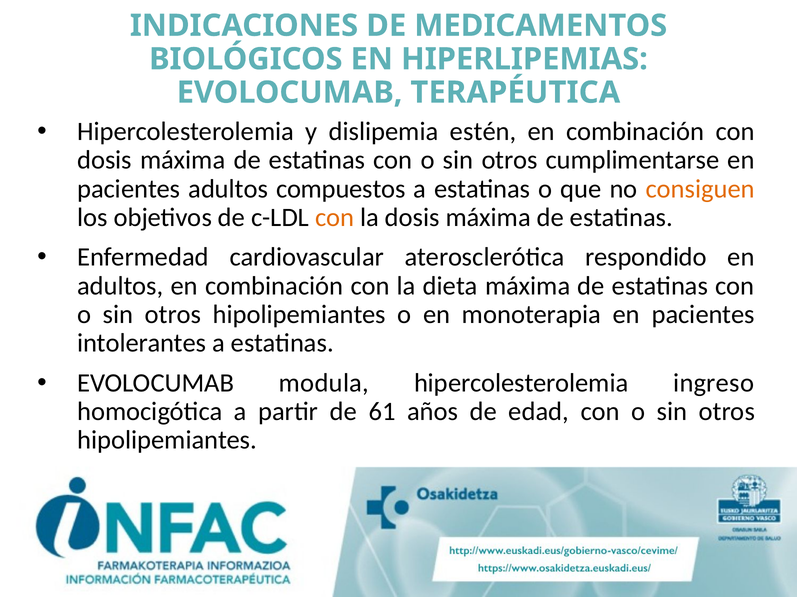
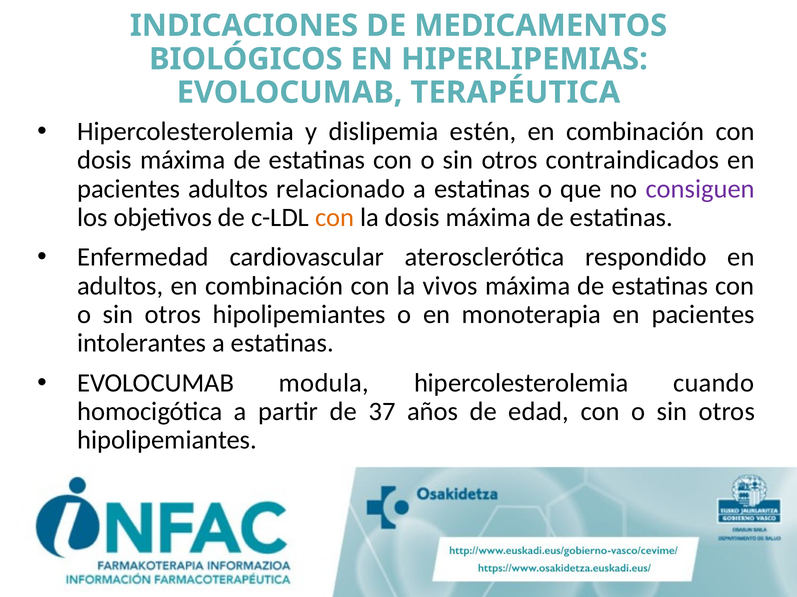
cumplimentarse: cumplimentarse -> contraindicados
compuestos: compuestos -> relacionado
consiguen colour: orange -> purple
dieta: dieta -> vivos
ingreso: ingreso -> cuando
61: 61 -> 37
